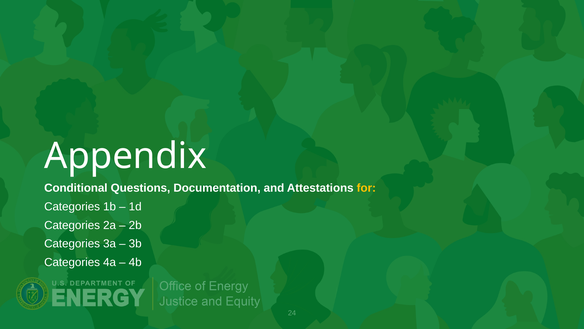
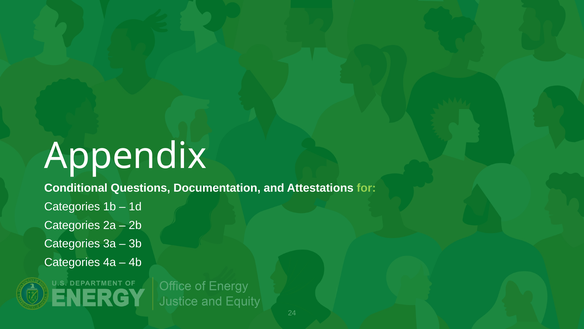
for colour: yellow -> light green
